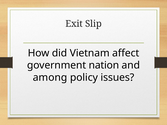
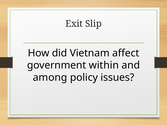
nation: nation -> within
